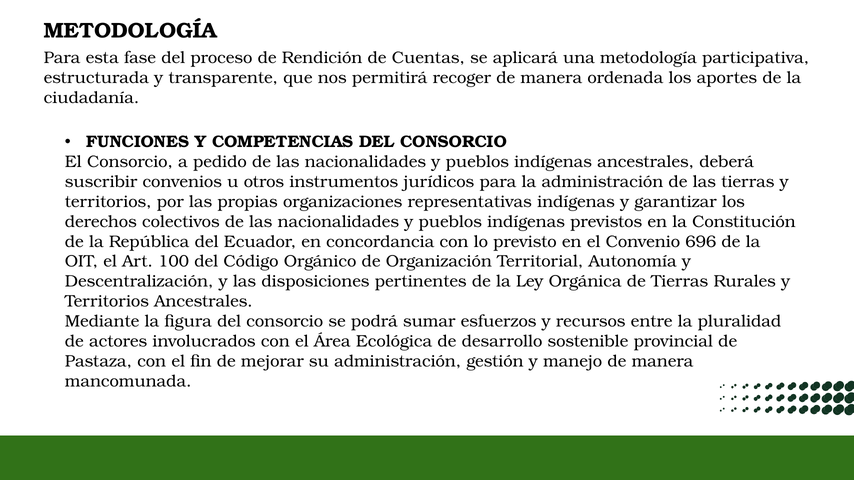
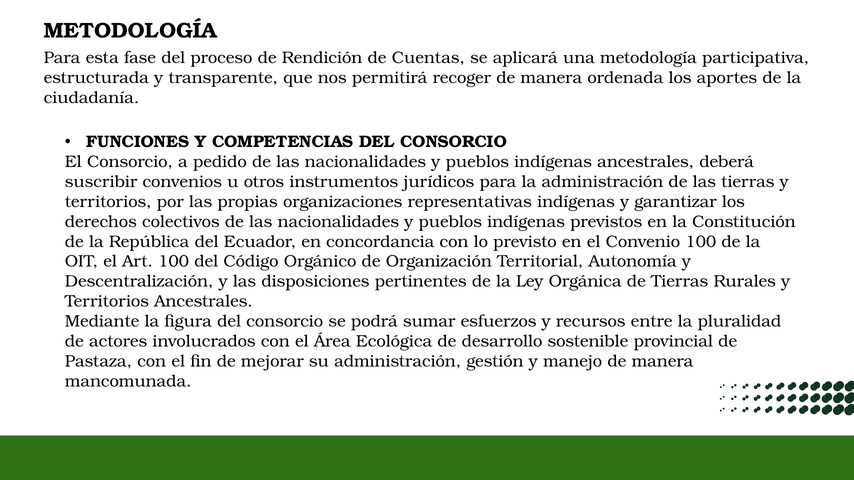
Convenio 696: 696 -> 100
